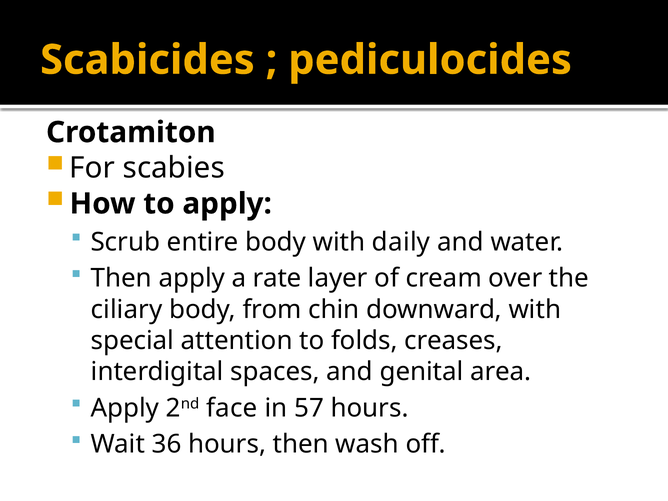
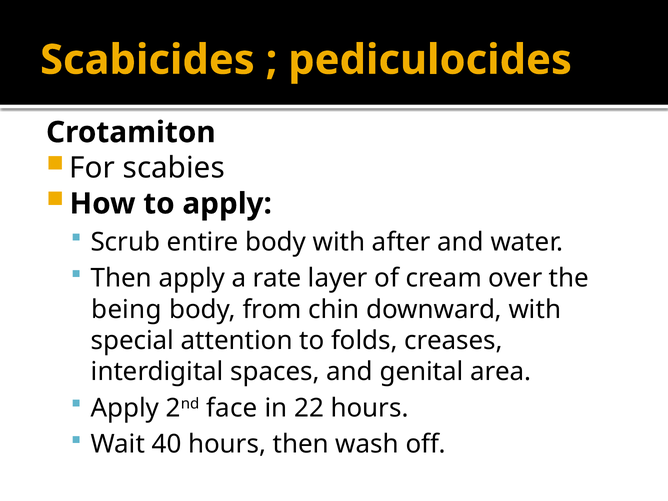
daily: daily -> after
ciliary: ciliary -> being
57: 57 -> 22
36: 36 -> 40
